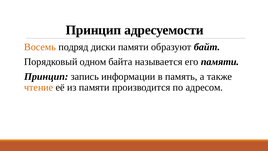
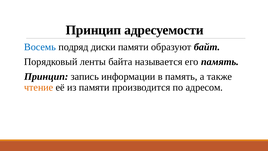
Восемь colour: orange -> blue
одном: одном -> ленты
его памяти: памяти -> память
